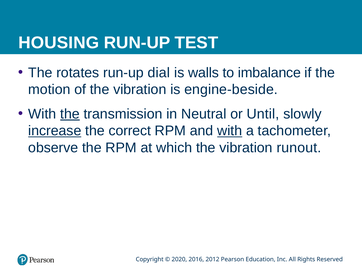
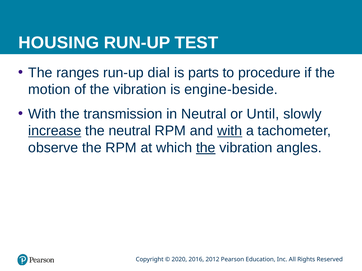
rotates: rotates -> ranges
walls: walls -> parts
imbalance: imbalance -> procedure
the at (70, 114) underline: present -> none
the correct: correct -> neutral
the at (206, 148) underline: none -> present
runout: runout -> angles
